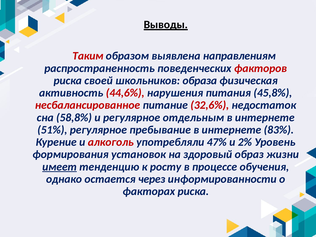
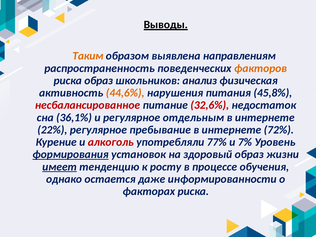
Таким colour: red -> orange
факторов colour: red -> orange
риска своей: своей -> образ
образа: образа -> анализ
44,6% colour: red -> orange
58,8%: 58,8% -> 36,1%
51%: 51% -> 22%
83%: 83% -> 72%
47%: 47% -> 77%
2%: 2% -> 7%
формирования underline: none -> present
через: через -> даже
